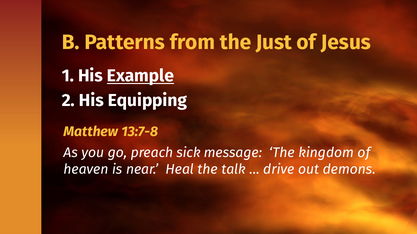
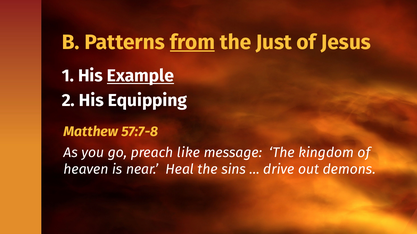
from underline: none -> present
13:7-8: 13:7-8 -> 57:7-8
sick: sick -> like
talk: talk -> sins
